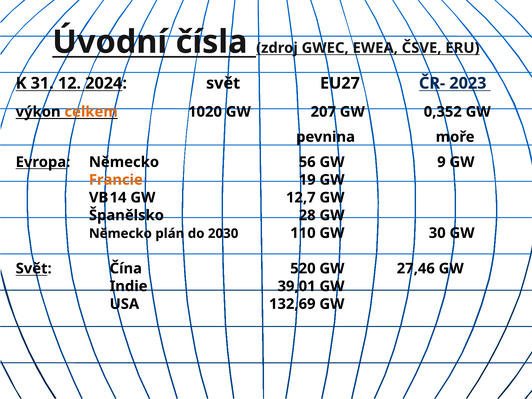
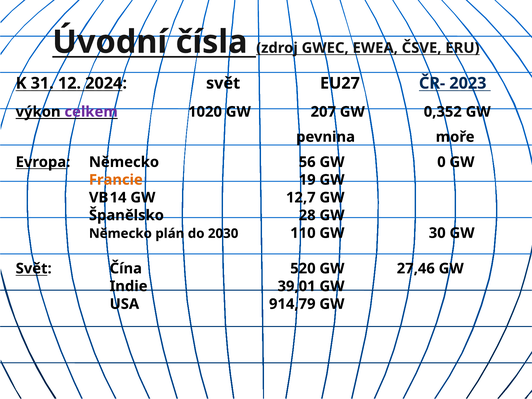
celkem colour: orange -> purple
9: 9 -> 0
132,69: 132,69 -> 914,79
